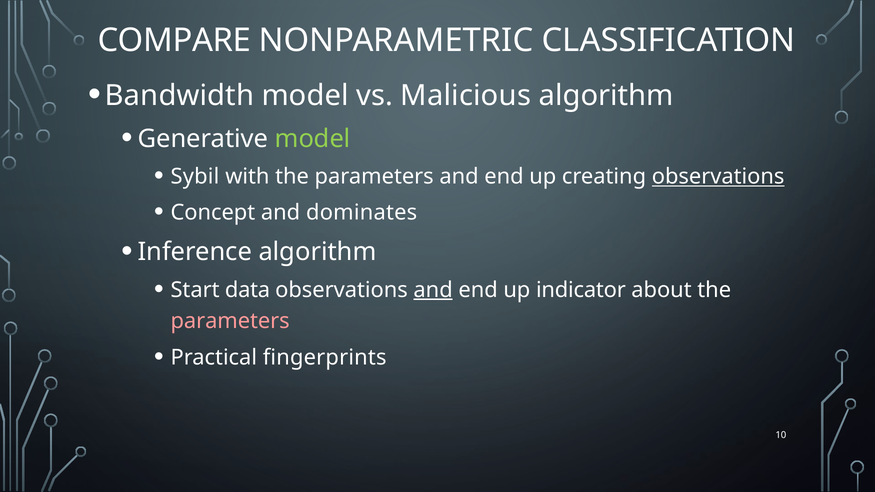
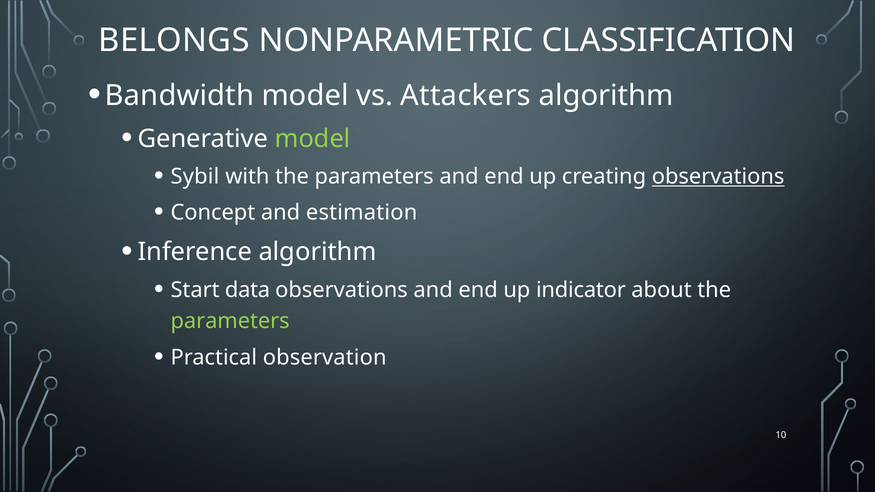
COMPARE: COMPARE -> BELONGS
Malicious: Malicious -> Attackers
dominates: dominates -> estimation
and at (433, 290) underline: present -> none
parameters at (230, 321) colour: pink -> light green
fingerprints: fingerprints -> observation
